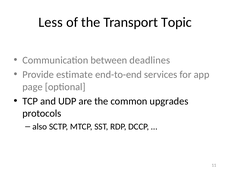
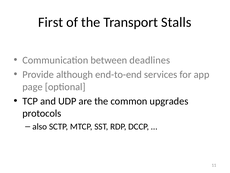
Less: Less -> First
Topic: Topic -> Stalls
estimate: estimate -> although
